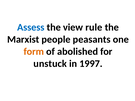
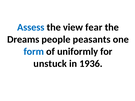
rule: rule -> fear
Marxist: Marxist -> Dreams
form colour: orange -> blue
abolished: abolished -> uniformly
1997: 1997 -> 1936
